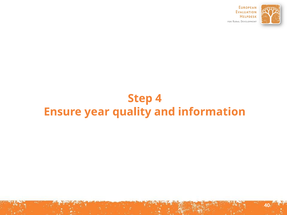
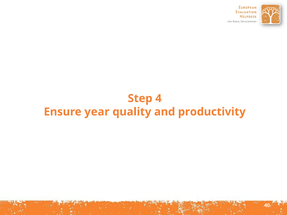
information: information -> productivity
